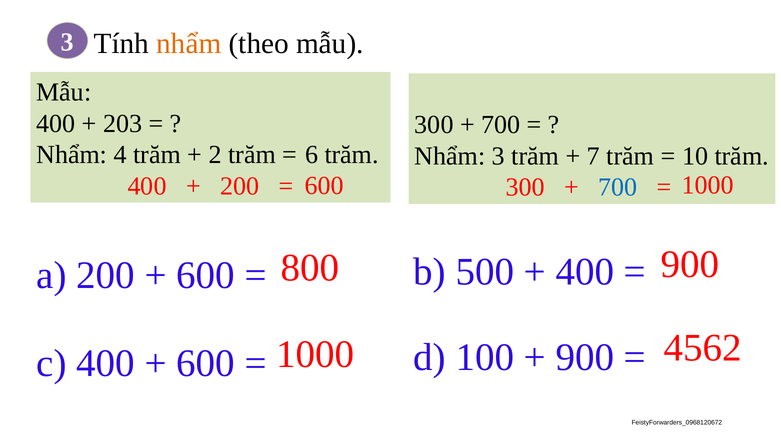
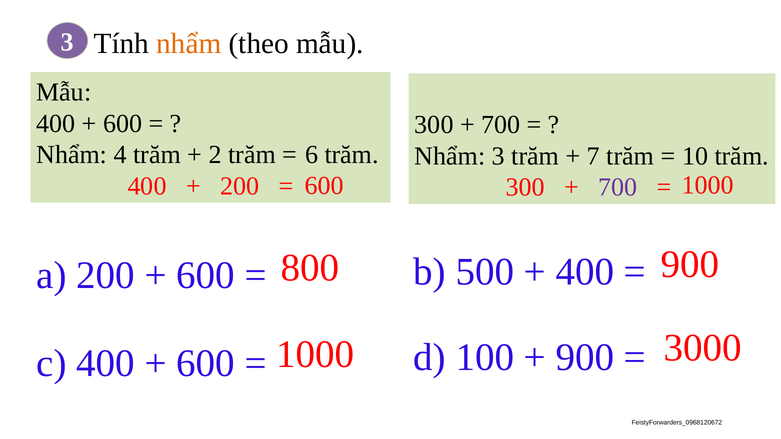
203 at (123, 124): 203 -> 600
700 at (618, 187) colour: blue -> purple
4562: 4562 -> 3000
